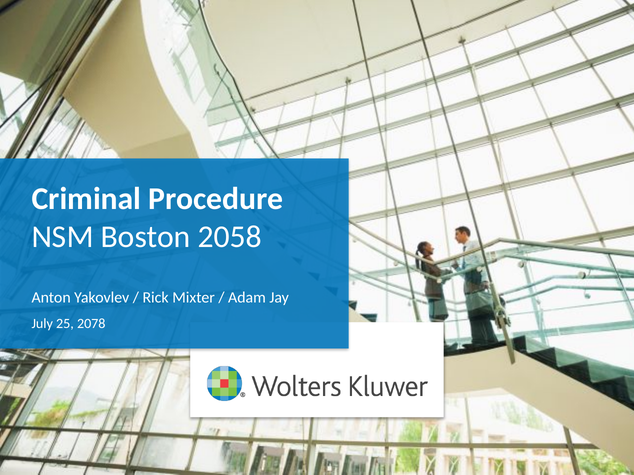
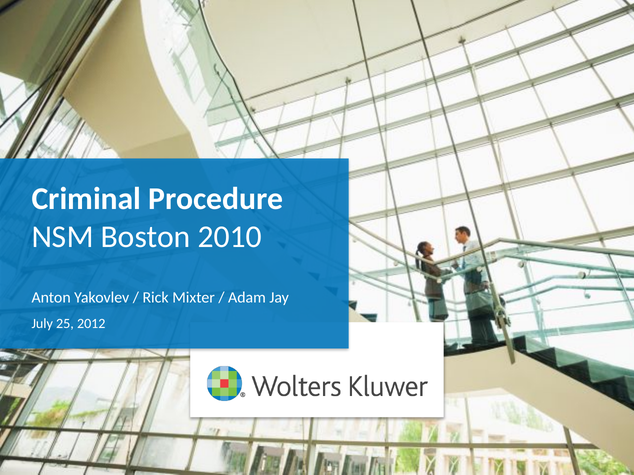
2058: 2058 -> 2010
2078: 2078 -> 2012
